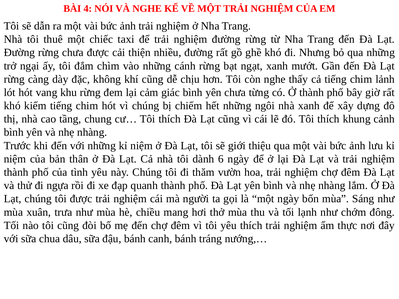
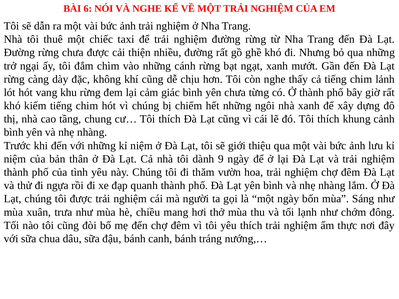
4: 4 -> 6
6: 6 -> 9
